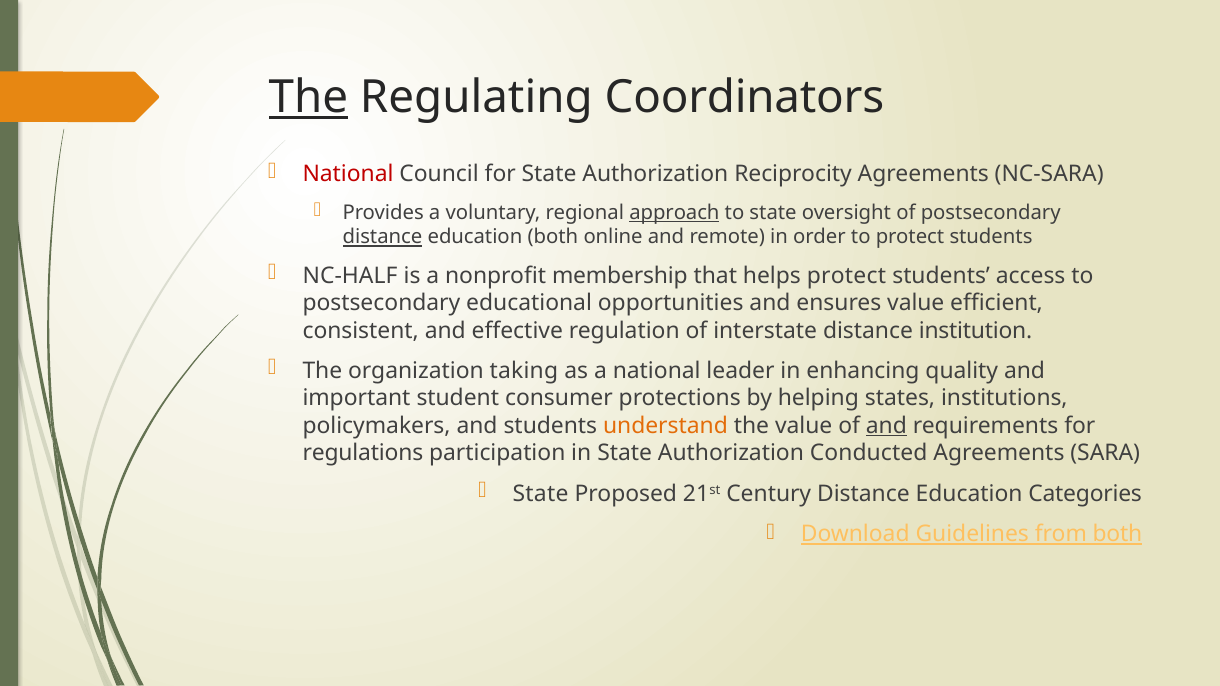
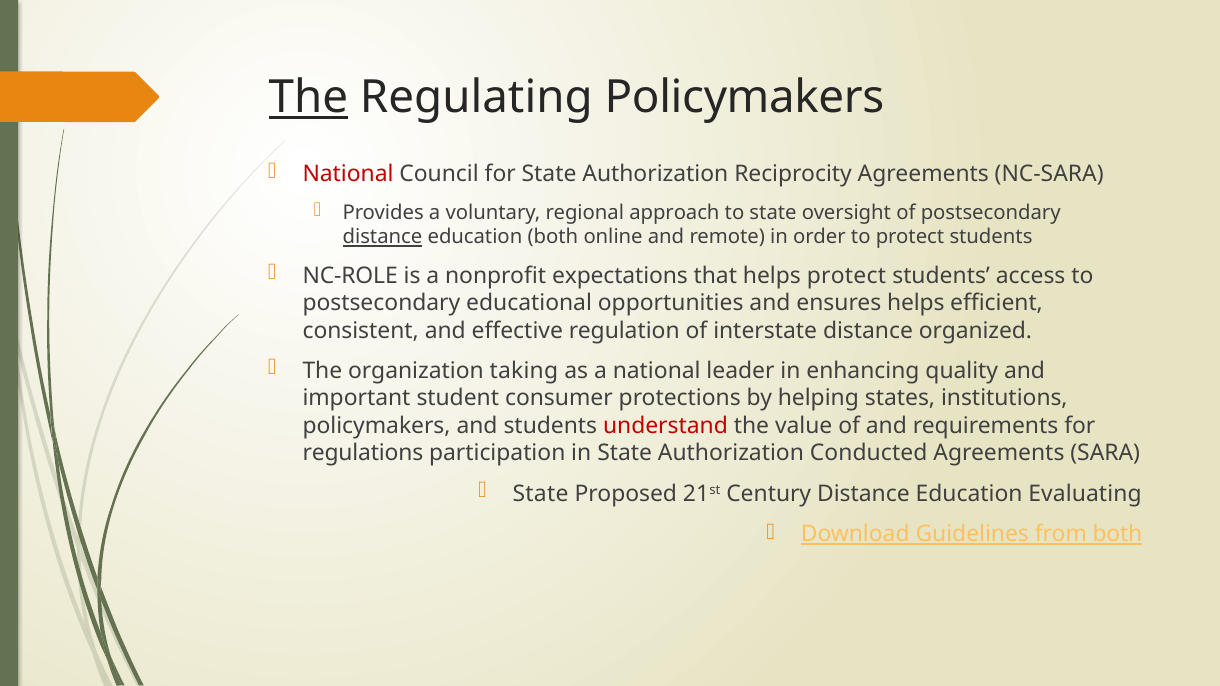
Regulating Coordinators: Coordinators -> Policymakers
approach underline: present -> none
NC-HALF: NC-HALF -> NC-ROLE
membership: membership -> expectations
ensures value: value -> helps
institution: institution -> organized
understand colour: orange -> red
and at (886, 426) underline: present -> none
Categories: Categories -> Evaluating
